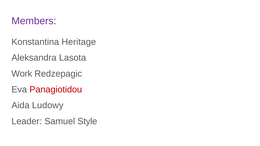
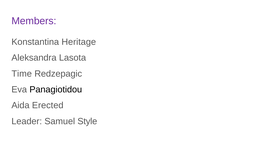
Work: Work -> Time
Panagiotidou colour: red -> black
Ludowy: Ludowy -> Erected
